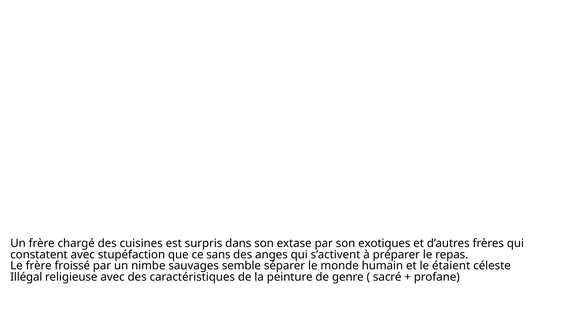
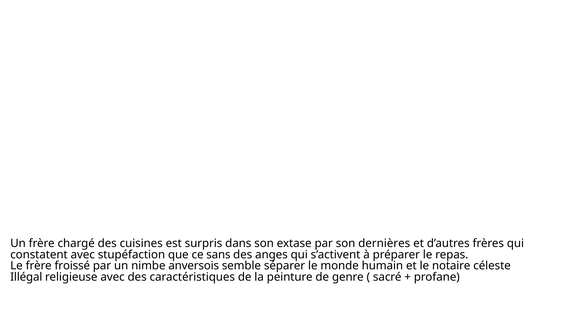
exotiques: exotiques -> dernières
sauvages: sauvages -> anversois
étaient: étaient -> notaire
